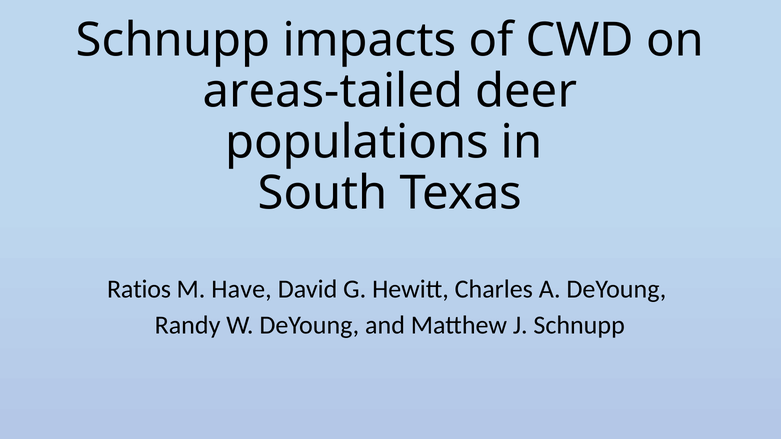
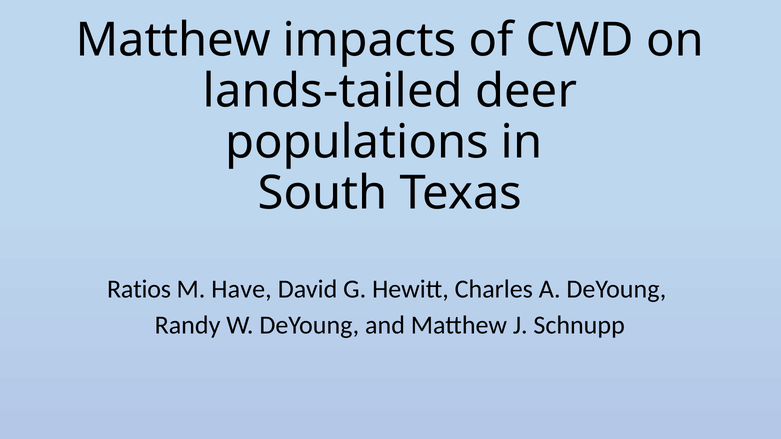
Schnupp at (173, 40): Schnupp -> Matthew
areas-tailed: areas-tailed -> lands-tailed
